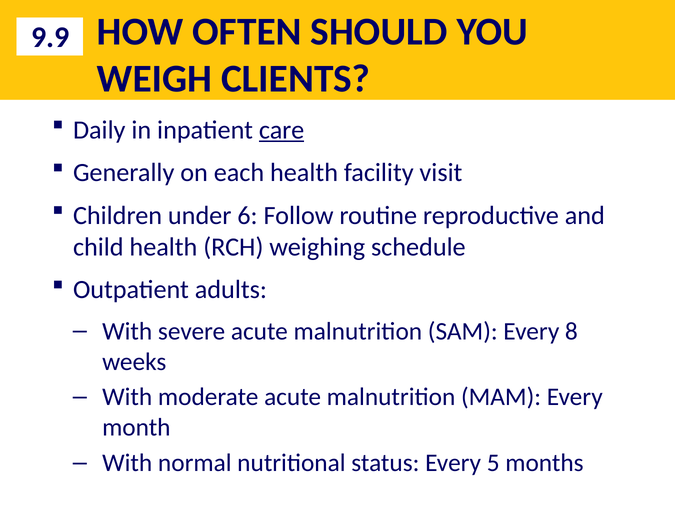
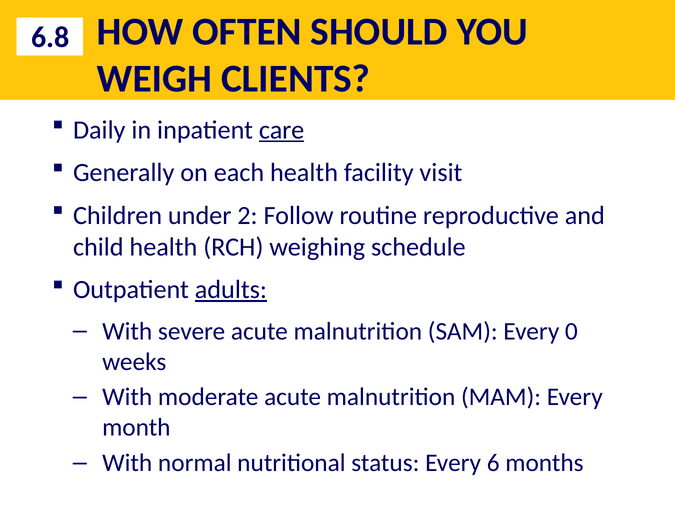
9.9: 9.9 -> 6.8
6: 6 -> 2
adults underline: none -> present
8: 8 -> 0
5: 5 -> 6
